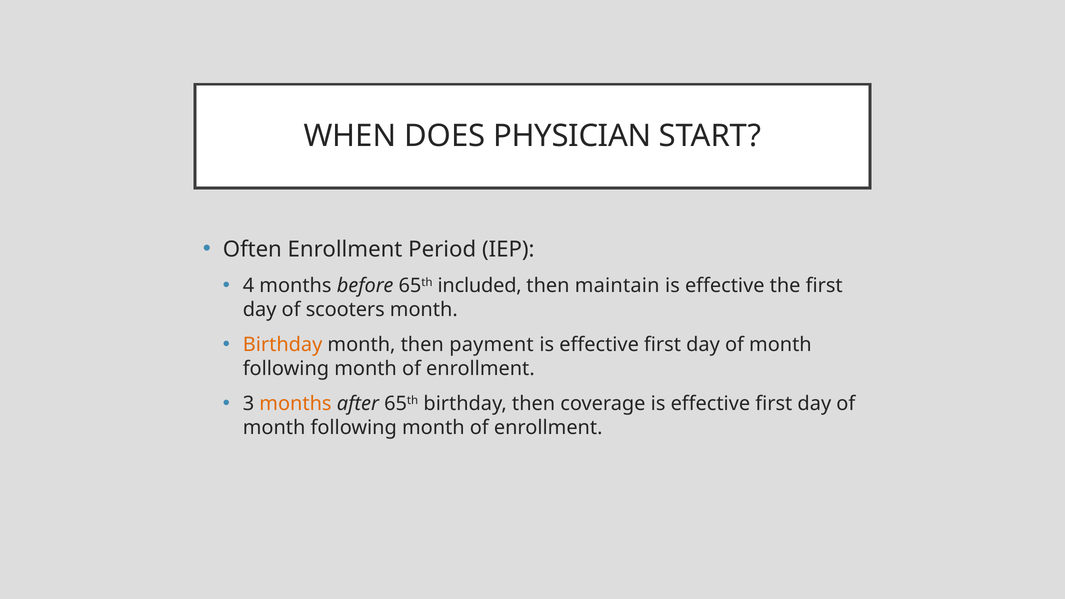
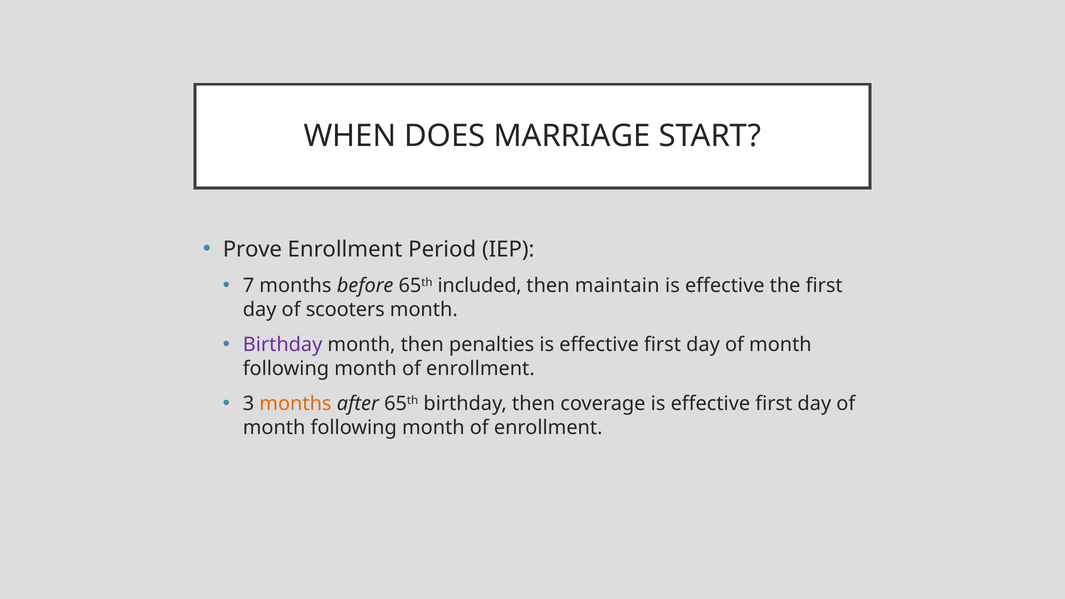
PHYSICIAN: PHYSICIAN -> MARRIAGE
Often: Often -> Prove
4: 4 -> 7
Birthday at (283, 345) colour: orange -> purple
payment: payment -> penalties
